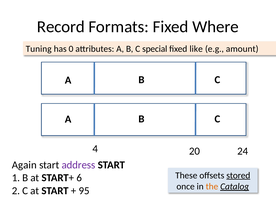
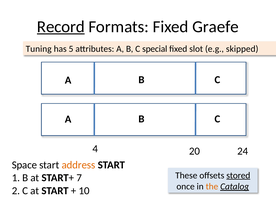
Record underline: none -> present
Where: Where -> Graefe
0: 0 -> 5
like: like -> slot
amount: amount -> skipped
Again: Again -> Space
address colour: purple -> orange
6: 6 -> 7
95: 95 -> 10
